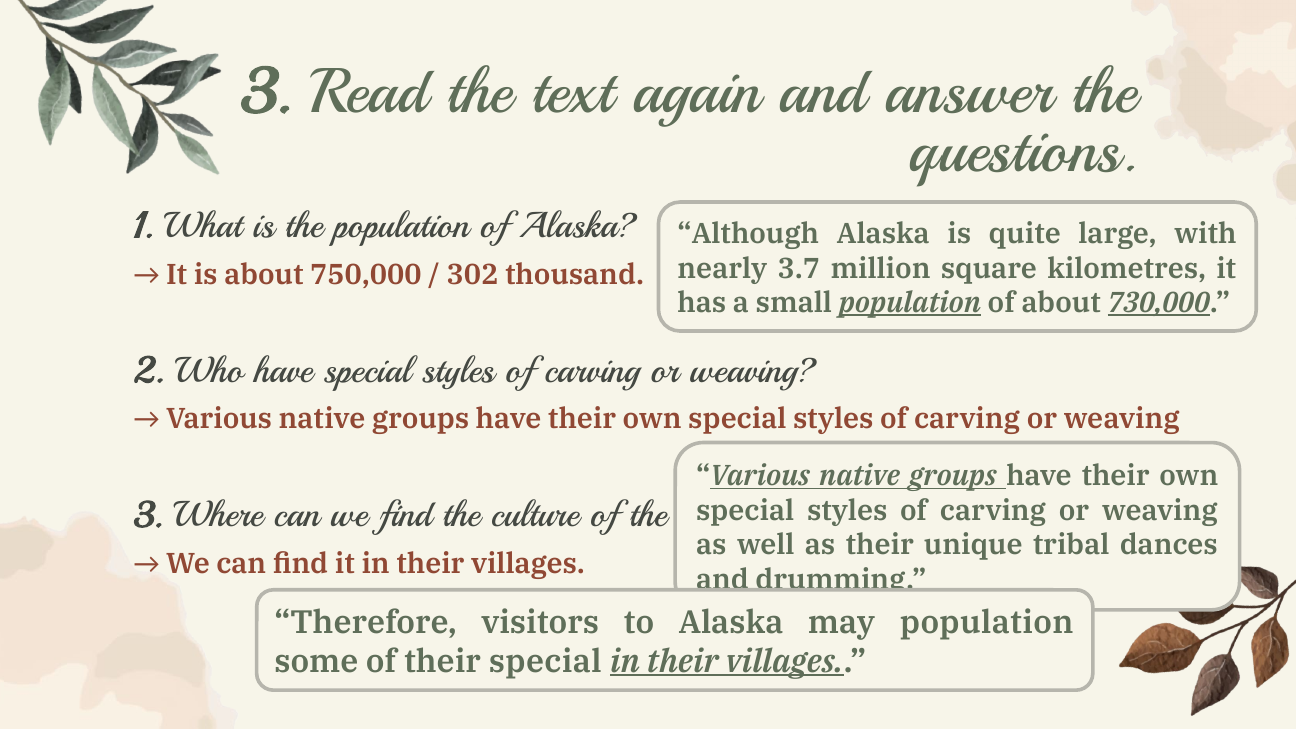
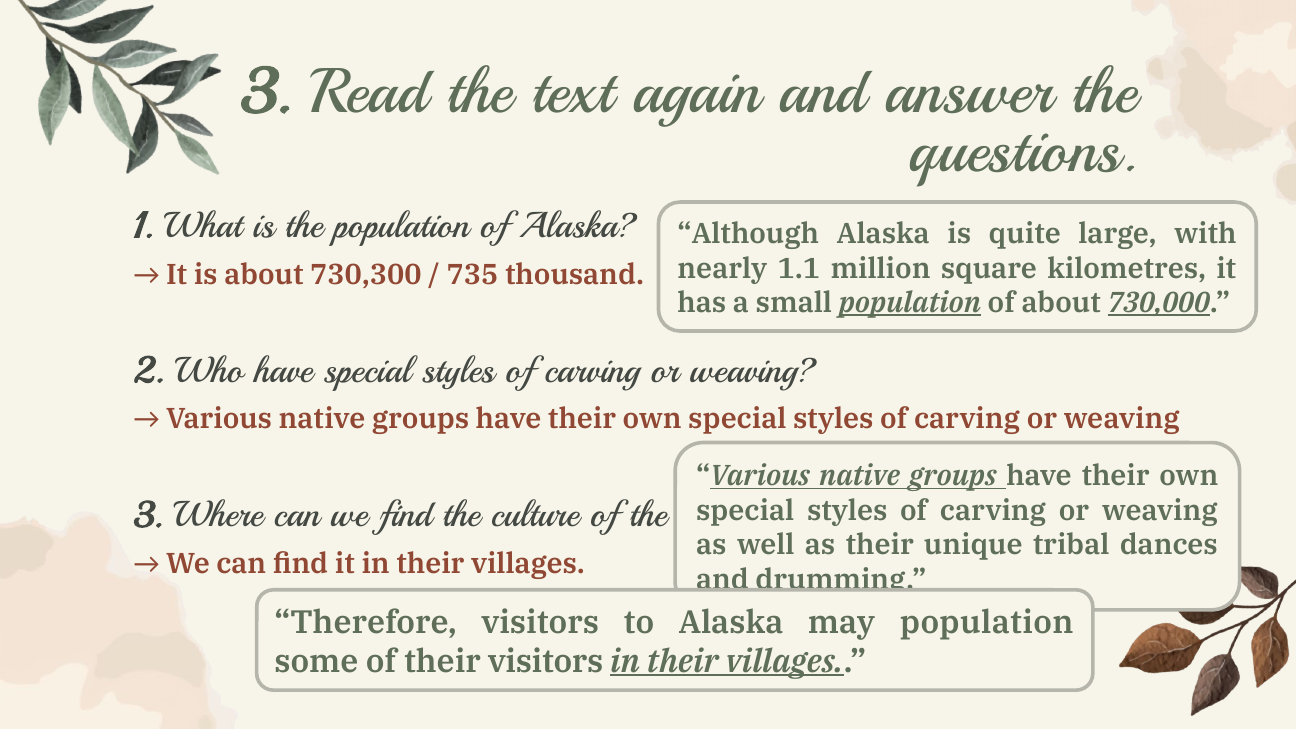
3.7: 3.7 -> 1.1
750,000: 750,000 -> 730,300
302: 302 -> 735
their special: special -> visitors
